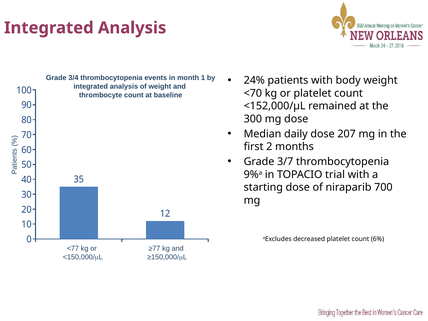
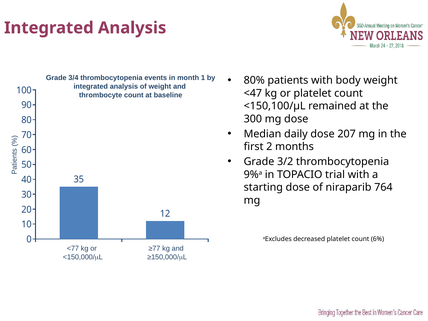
24%: 24% -> 80%
<70: <70 -> <47
<152,000/µL: <152,000/µL -> <150,100/µL
3/7: 3/7 -> 3/2
700: 700 -> 764
